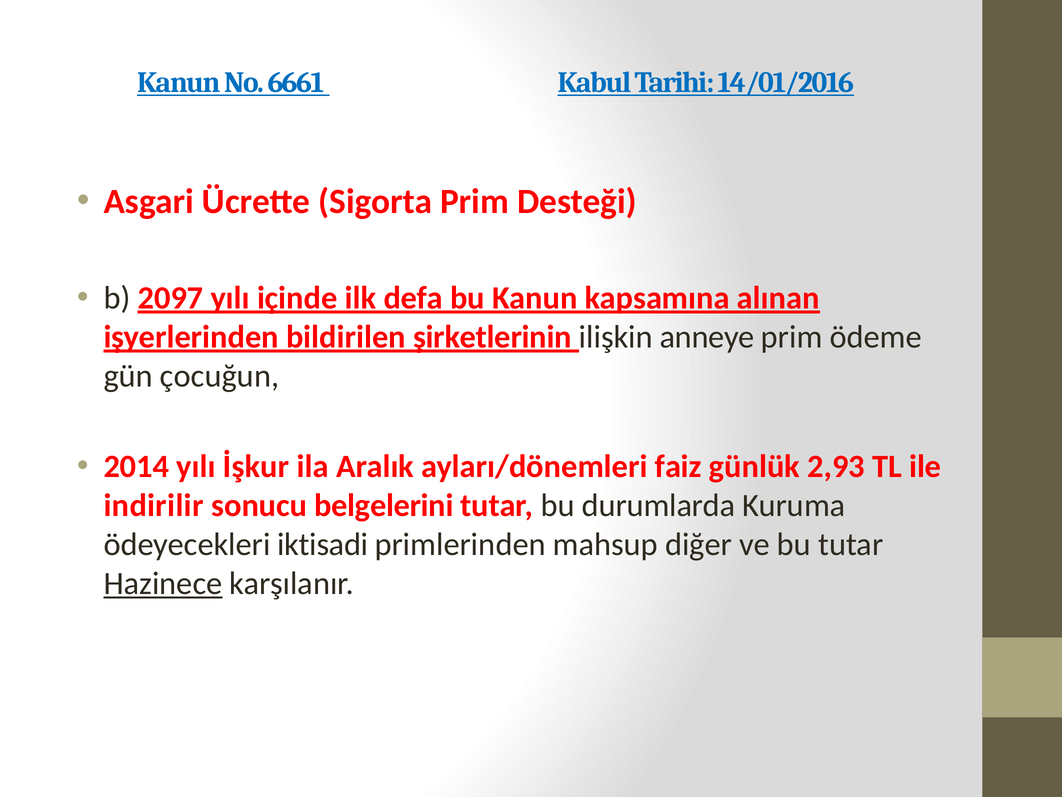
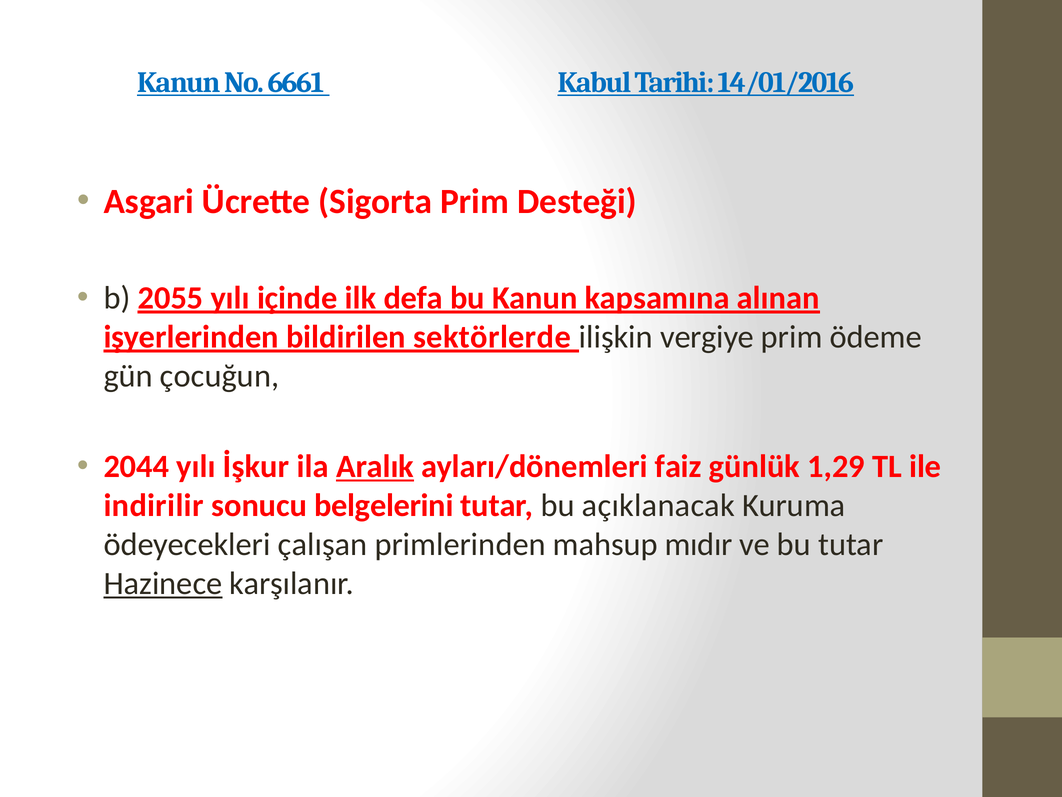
2097: 2097 -> 2055
şirketlerinin: şirketlerinin -> sektörlerde
anneye: anneye -> vergiye
2014: 2014 -> 2044
Aralık underline: none -> present
2,93: 2,93 -> 1,29
durumlarda: durumlarda -> açıklanacak
iktisadi: iktisadi -> çalışan
diğer: diğer -> mıdır
